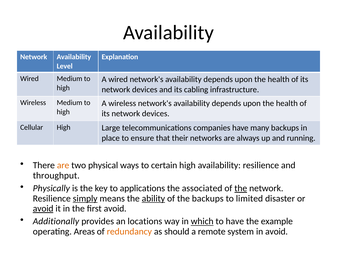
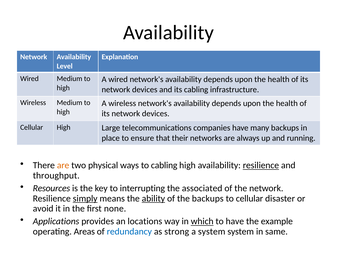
to certain: certain -> cabling
resilience at (261, 165) underline: none -> present
Physically: Physically -> Resources
applications: applications -> interrupting
the at (241, 188) underline: present -> none
to limited: limited -> cellular
avoid at (43, 208) underline: present -> none
first avoid: avoid -> none
Additionally: Additionally -> Applications
redundancy colour: orange -> blue
should: should -> strong
a remote: remote -> system
in avoid: avoid -> same
